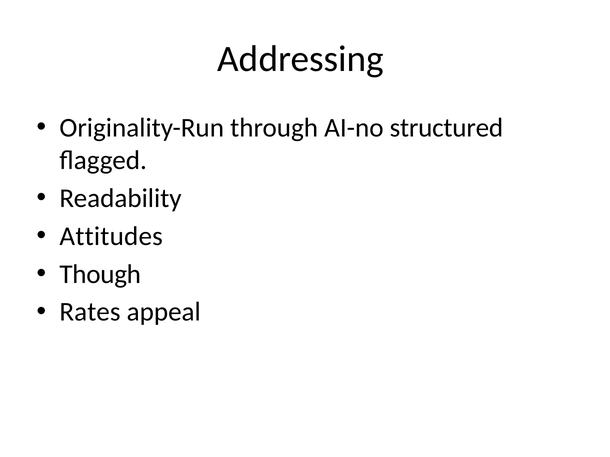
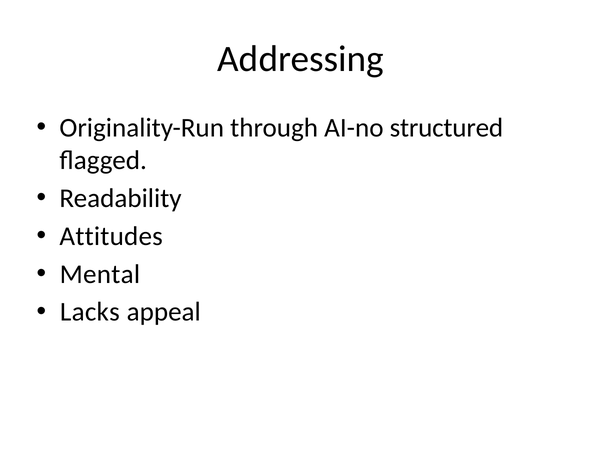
Though: Though -> Mental
Rates: Rates -> Lacks
